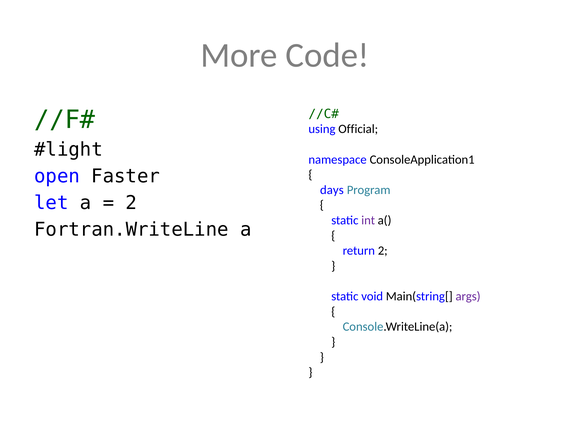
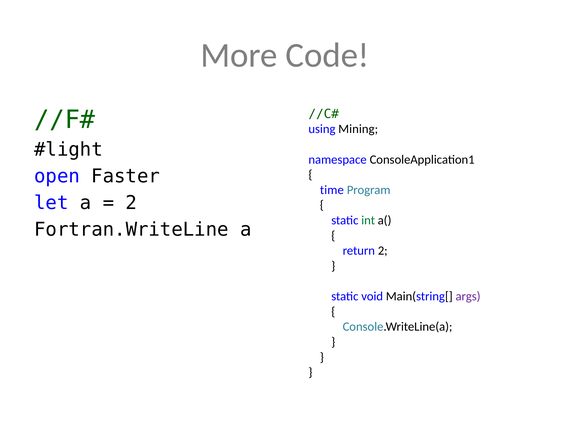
Official: Official -> Mining
days: days -> time
int colour: purple -> green
